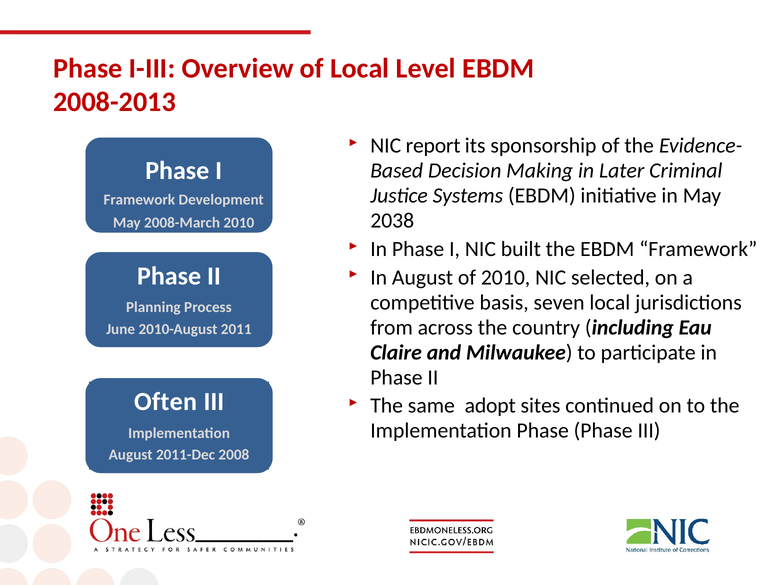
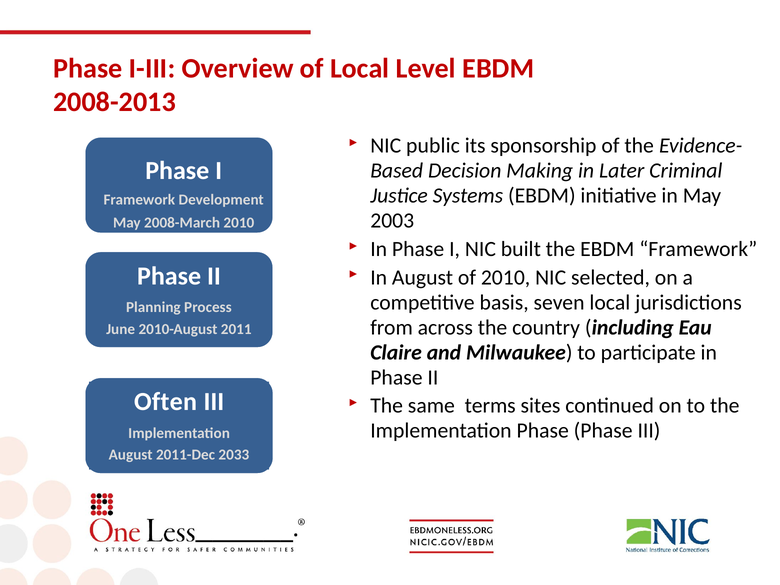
report: report -> public
2038: 2038 -> 2003
adopt: adopt -> terms
2008: 2008 -> 2033
